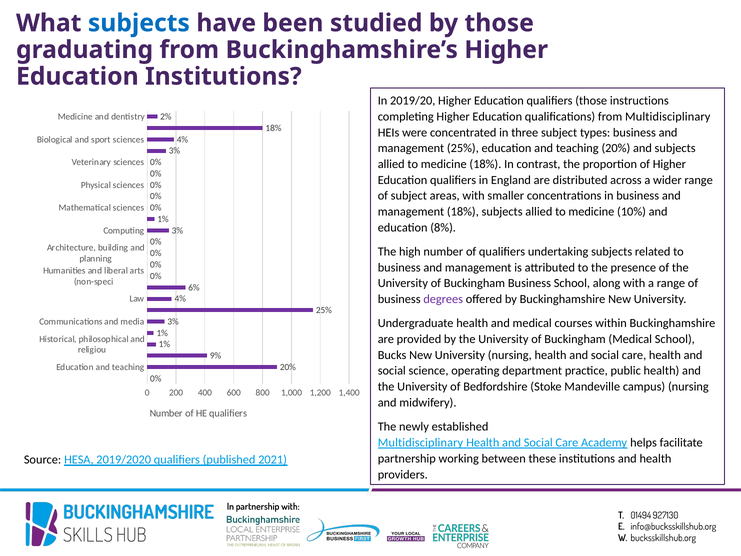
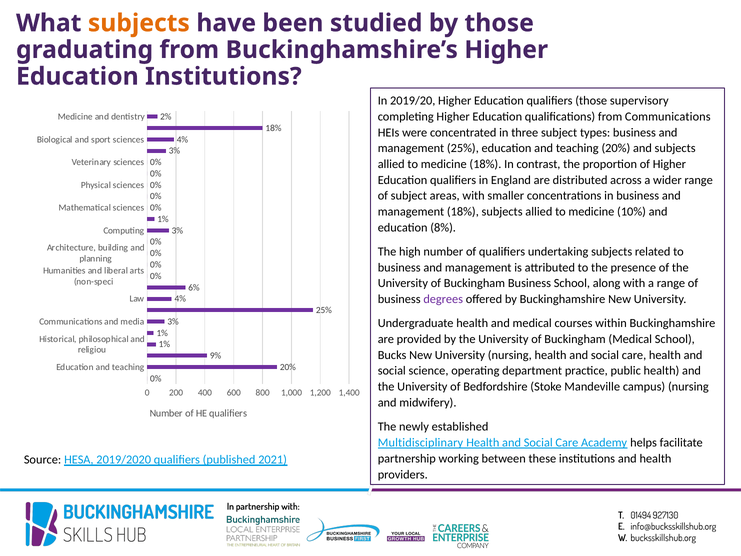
subjects at (139, 23) colour: blue -> orange
instructions: instructions -> supervisory
from Multidisciplinary: Multidisciplinary -> Communications
